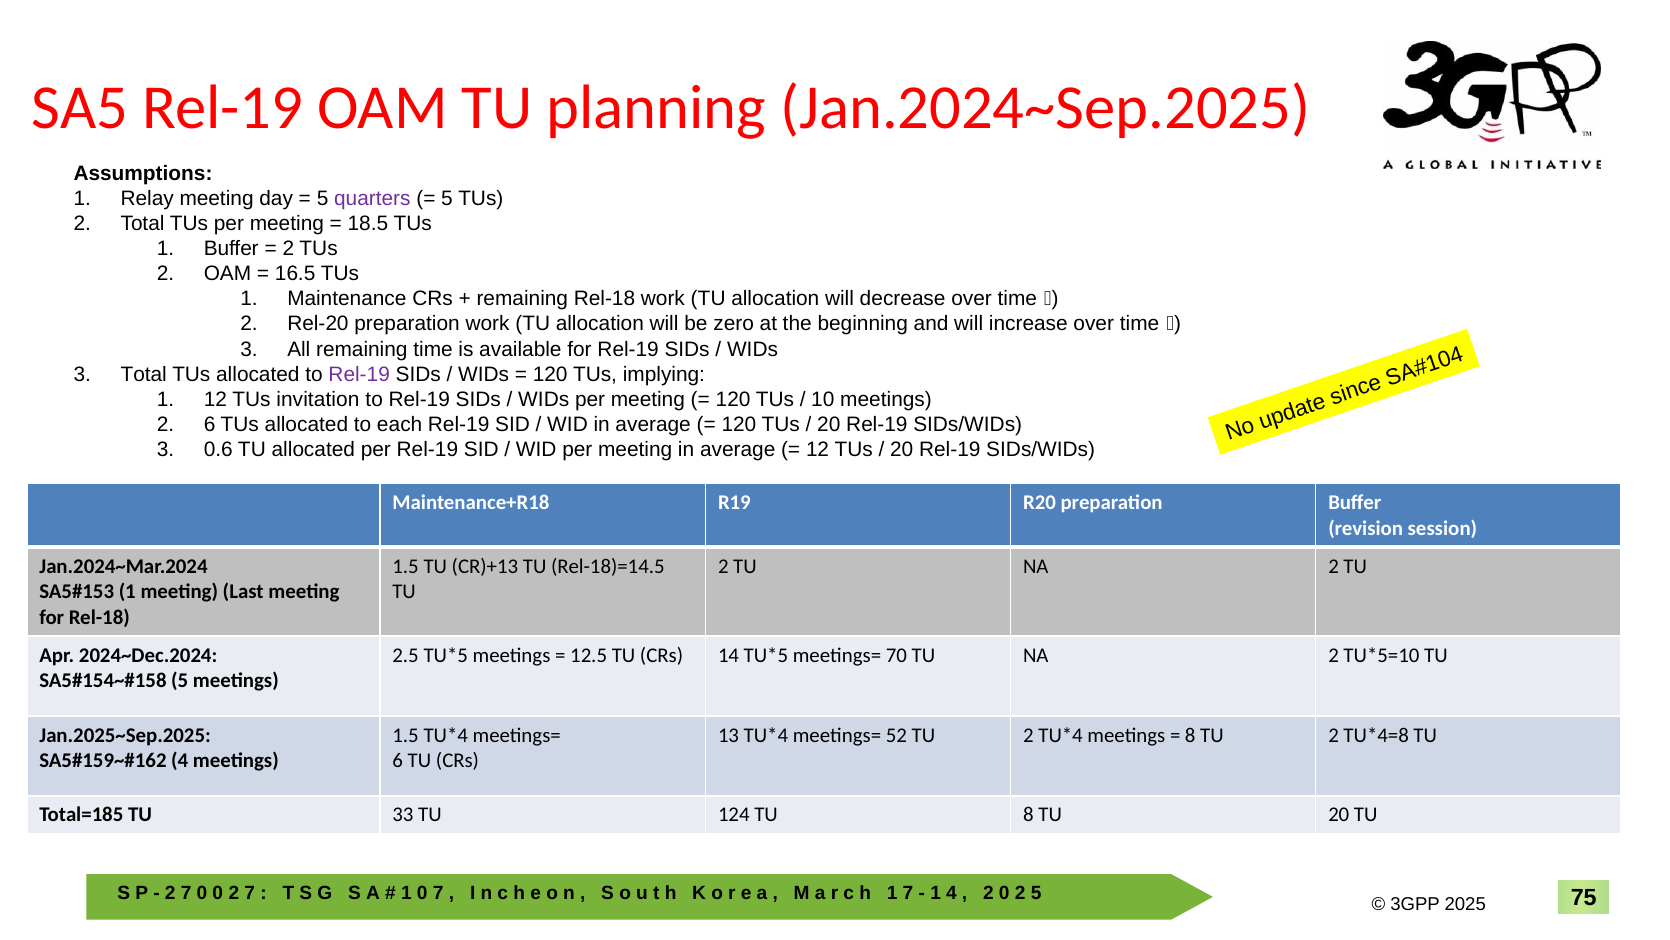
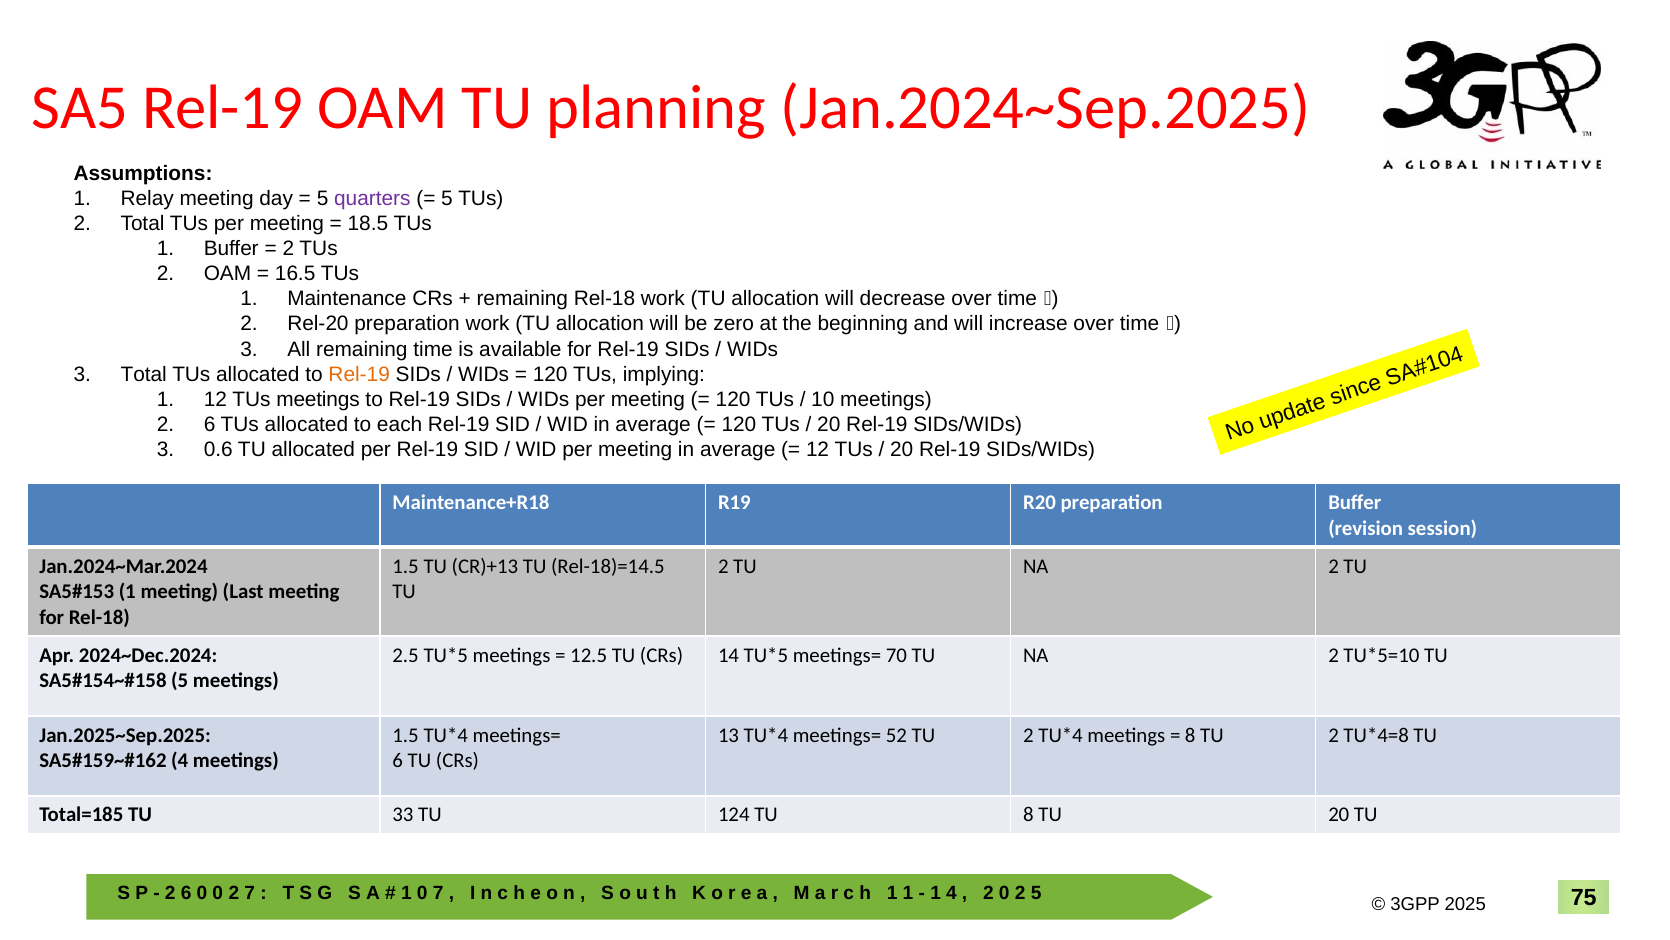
Rel-19 at (359, 374) colour: purple -> orange
TUs invitation: invitation -> meetings
7 at (186, 892): 7 -> 6
1 7: 7 -> 1
